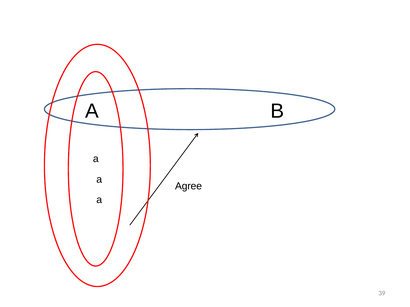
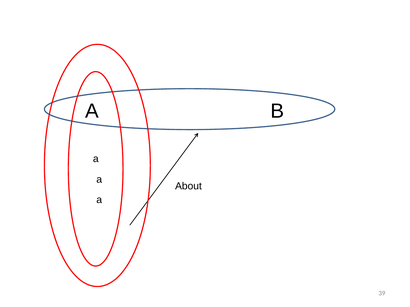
Agree: Agree -> About
